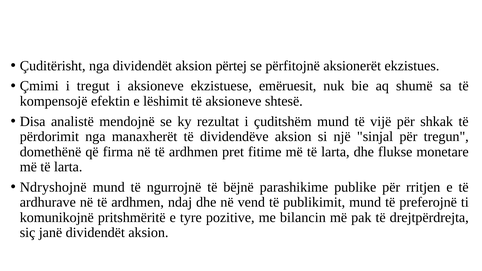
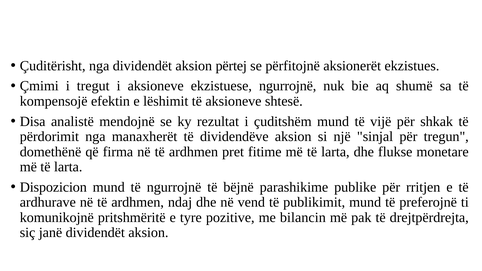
ekzistuese emëruesit: emëruesit -> ngurrojnë
Ndryshojnë: Ndryshojnë -> Dispozicion
